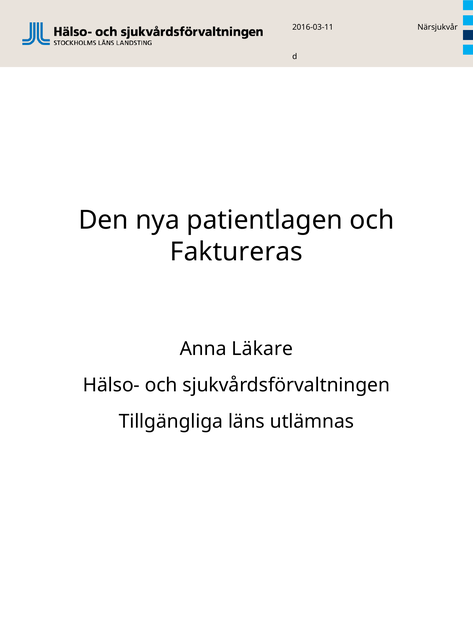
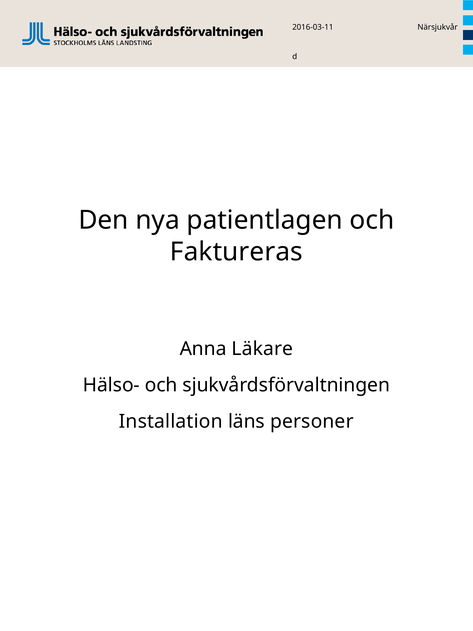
Tillgängliga: Tillgängliga -> Installation
utlämnas: utlämnas -> personer
